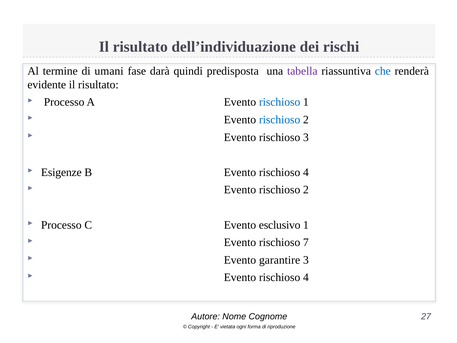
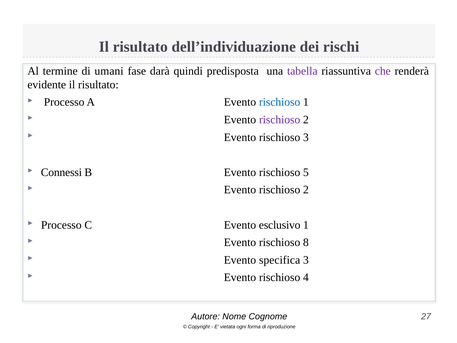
che colour: blue -> purple
rischioso at (280, 120) colour: blue -> purple
Esigenze: Esigenze -> Connessi
B Evento rischioso 4: 4 -> 5
7: 7 -> 8
garantire: garantire -> specifica
